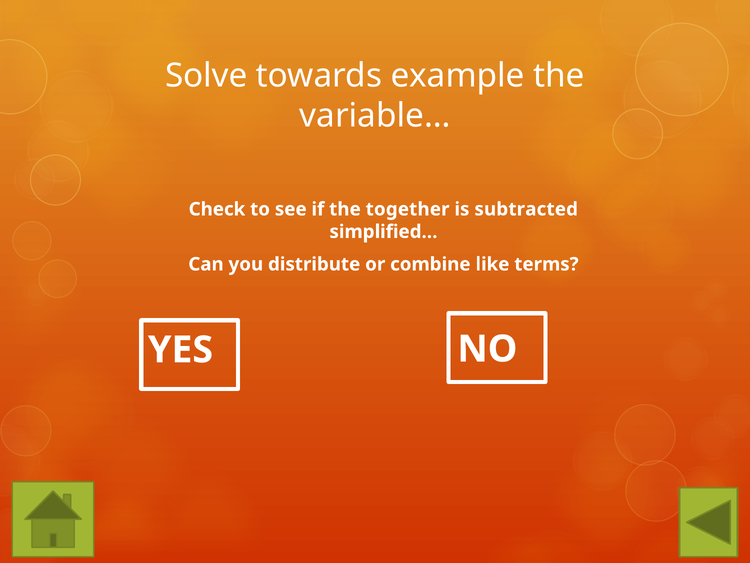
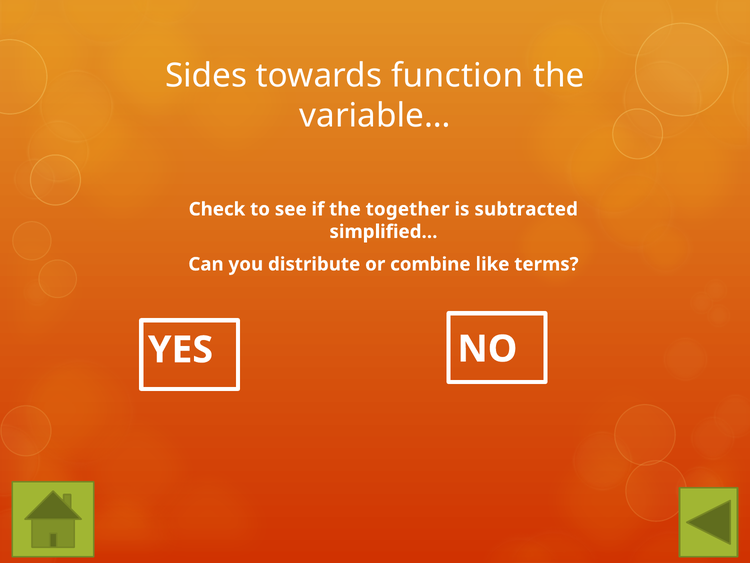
Solve: Solve -> Sides
example: example -> function
